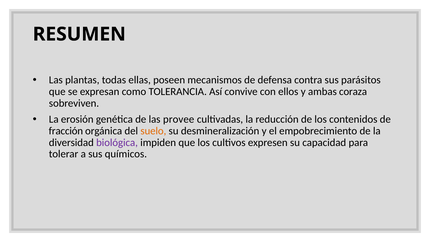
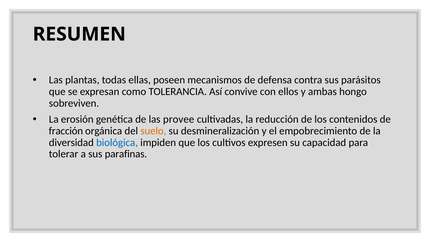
coraza: coraza -> hongo
biológica colour: purple -> blue
químicos: químicos -> parafinas
